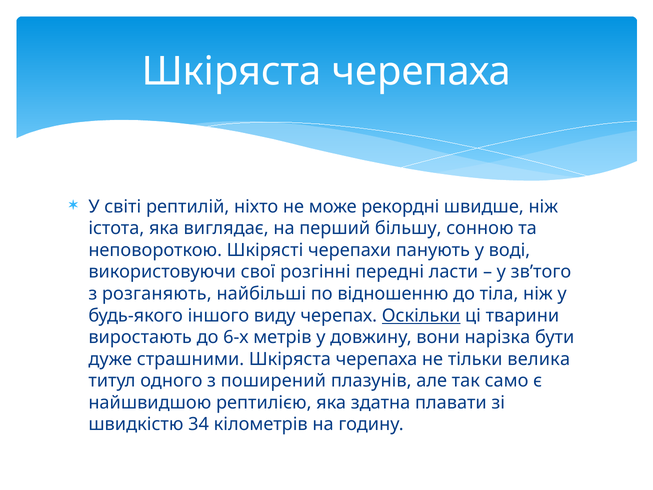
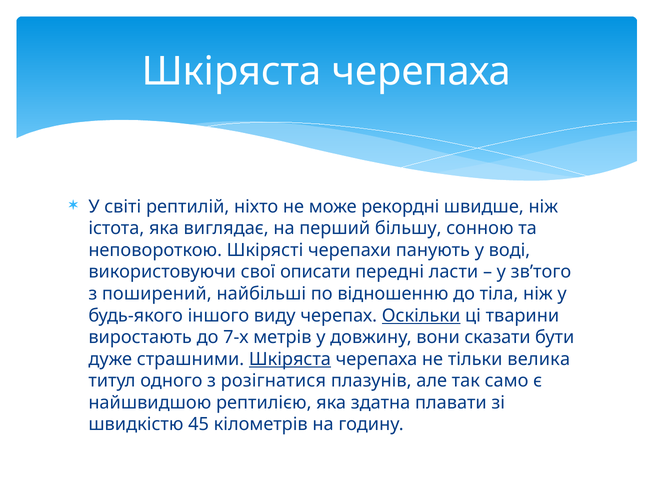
розгінні: розгінні -> описати
розганяють: розганяють -> поширений
6-х: 6-х -> 7-х
нарізка: нарізка -> сказати
Шкіряста at (290, 359) underline: none -> present
поширений: поширений -> розігнатися
34: 34 -> 45
